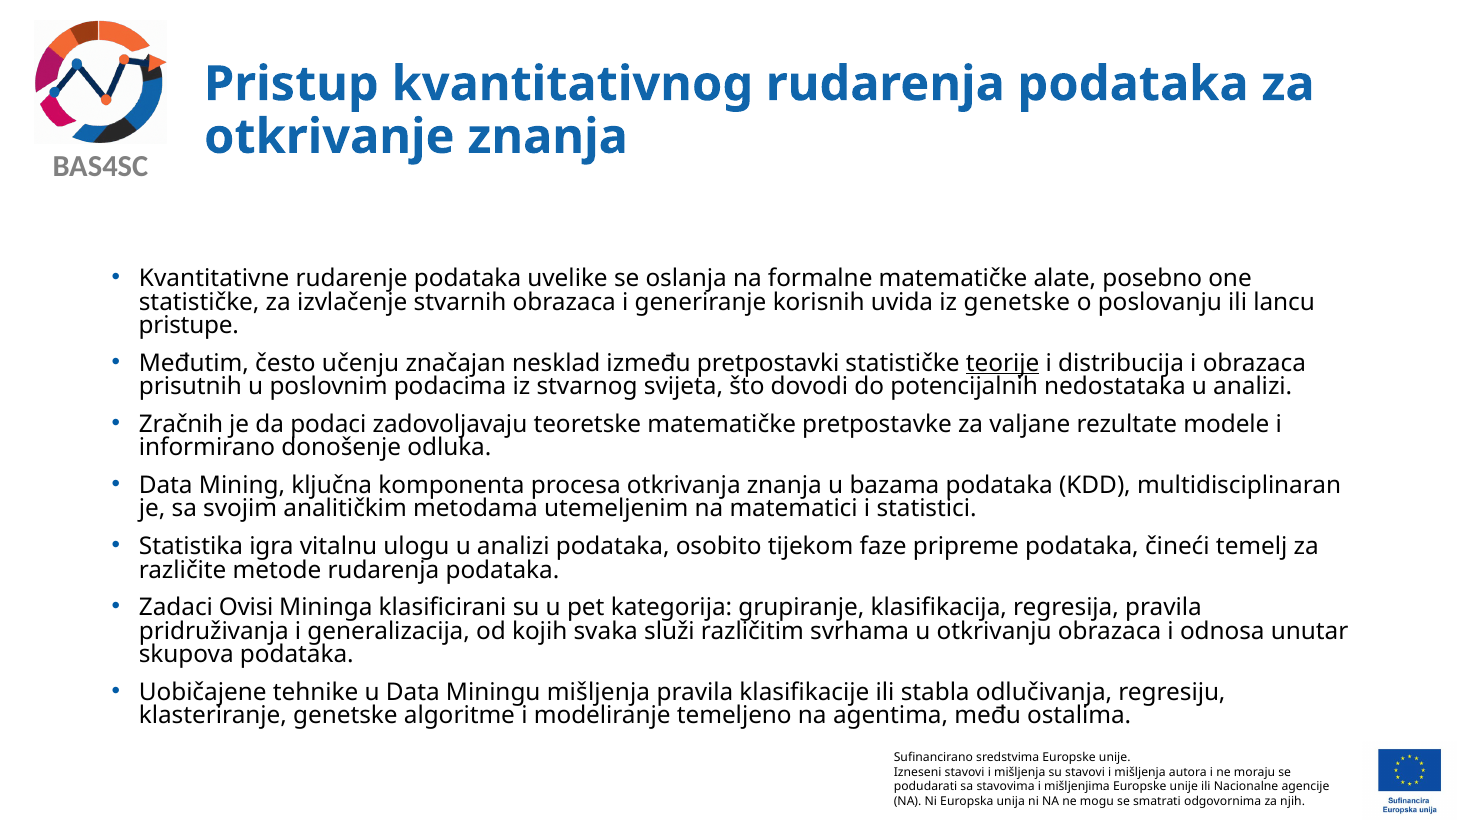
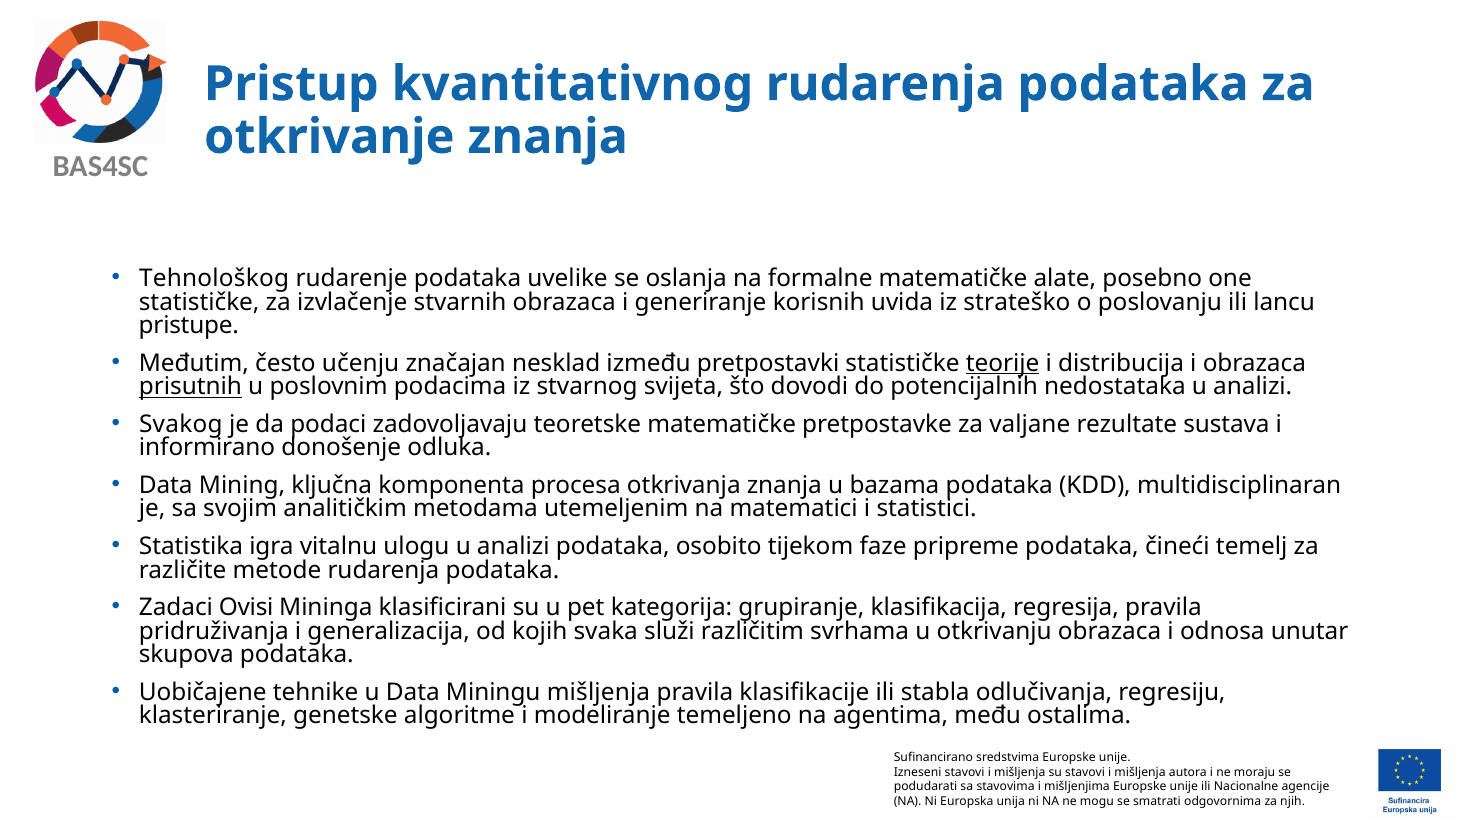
Kvantitativne: Kvantitativne -> Tehnološkog
iz genetske: genetske -> strateško
prisutnih underline: none -> present
Zračnih: Zračnih -> Svakog
modele: modele -> sustava
